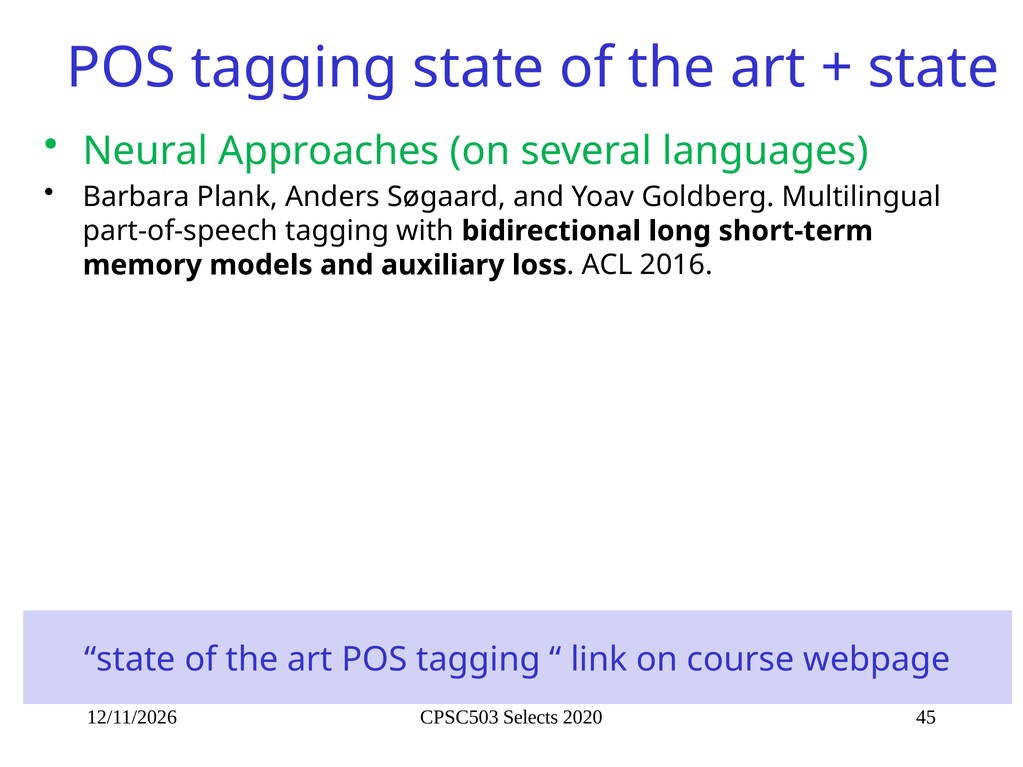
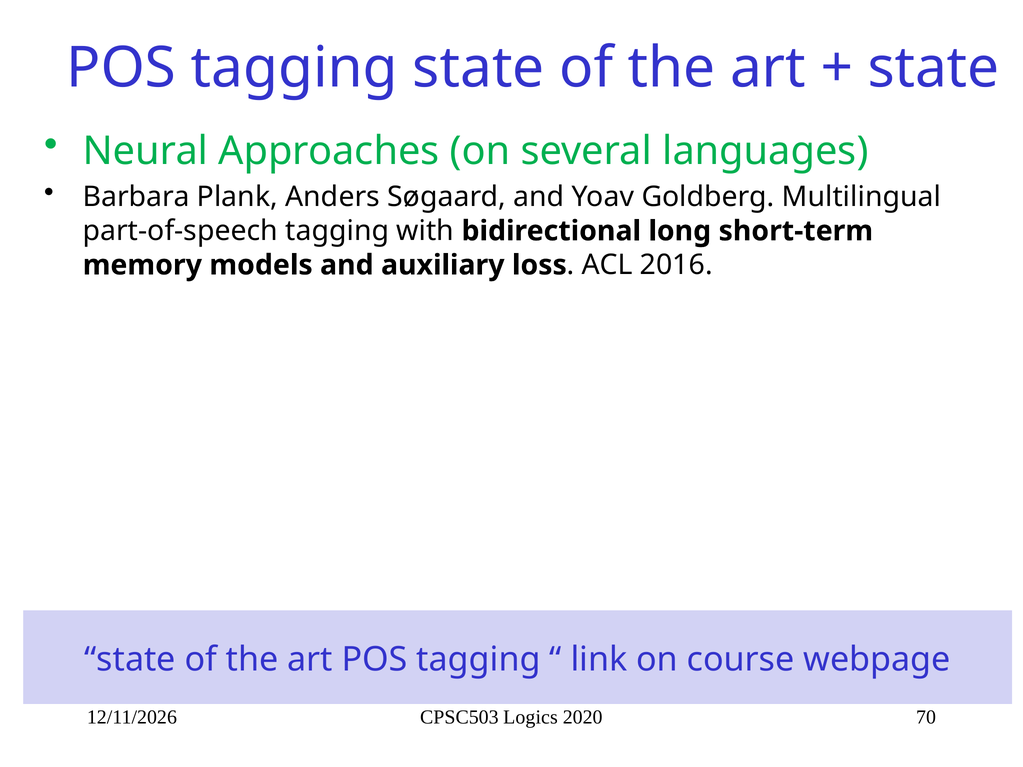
Selects: Selects -> Logics
45: 45 -> 70
